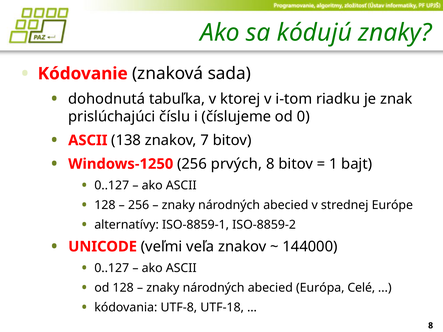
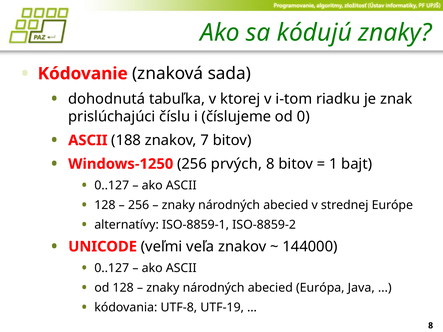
138: 138 -> 188
Celé: Celé -> Java
UTF-18: UTF-18 -> UTF-19
